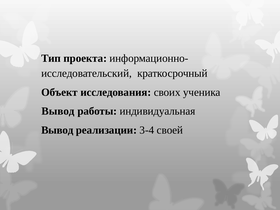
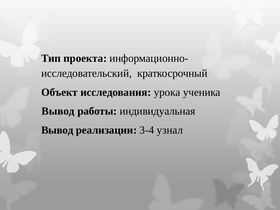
своих: своих -> урока
своей: своей -> узнал
